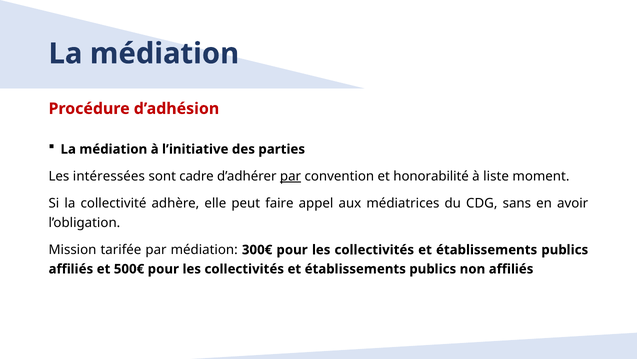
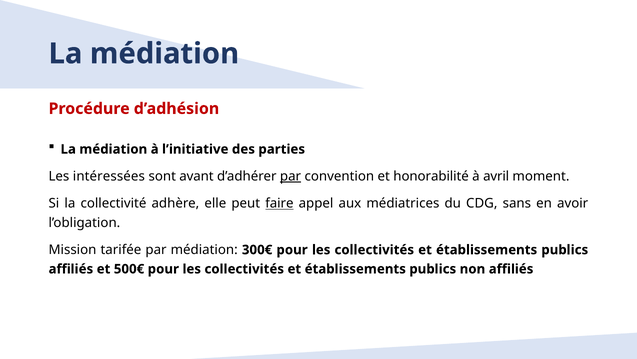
cadre: cadre -> avant
liste: liste -> avril
faire underline: none -> present
